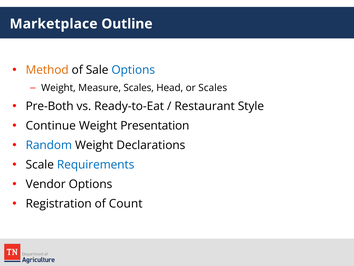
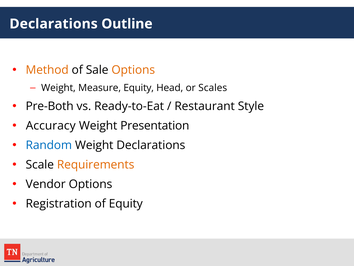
Marketplace at (54, 24): Marketplace -> Declarations
Options at (133, 70) colour: blue -> orange
Measure Scales: Scales -> Equity
Continue: Continue -> Accuracy
Requirements colour: blue -> orange
of Count: Count -> Equity
